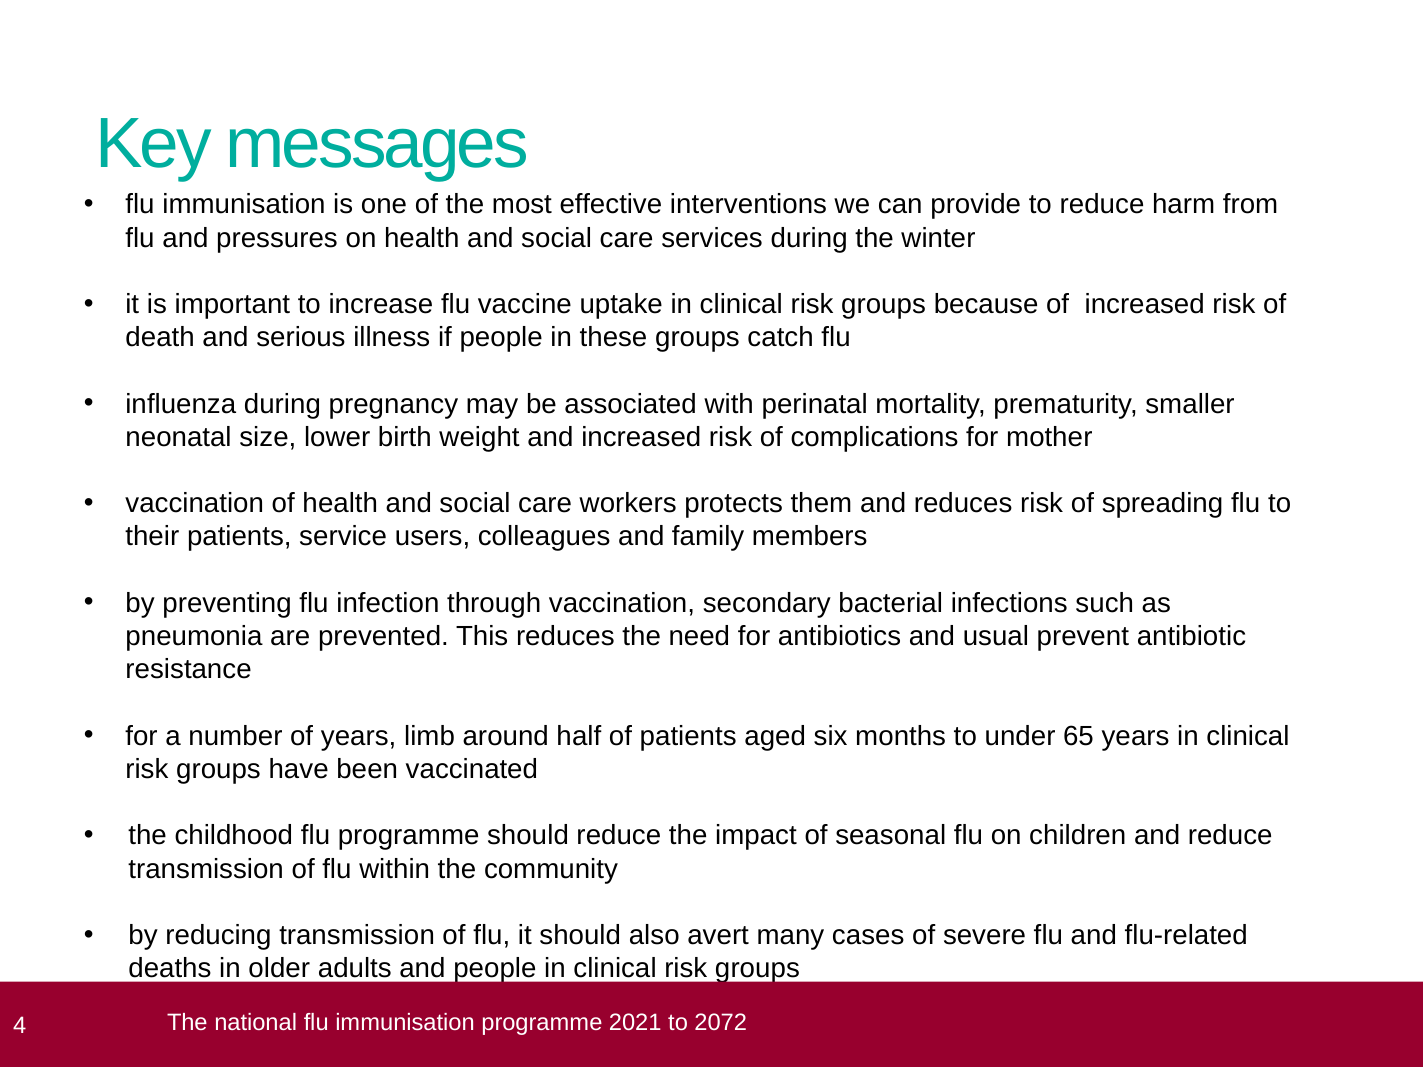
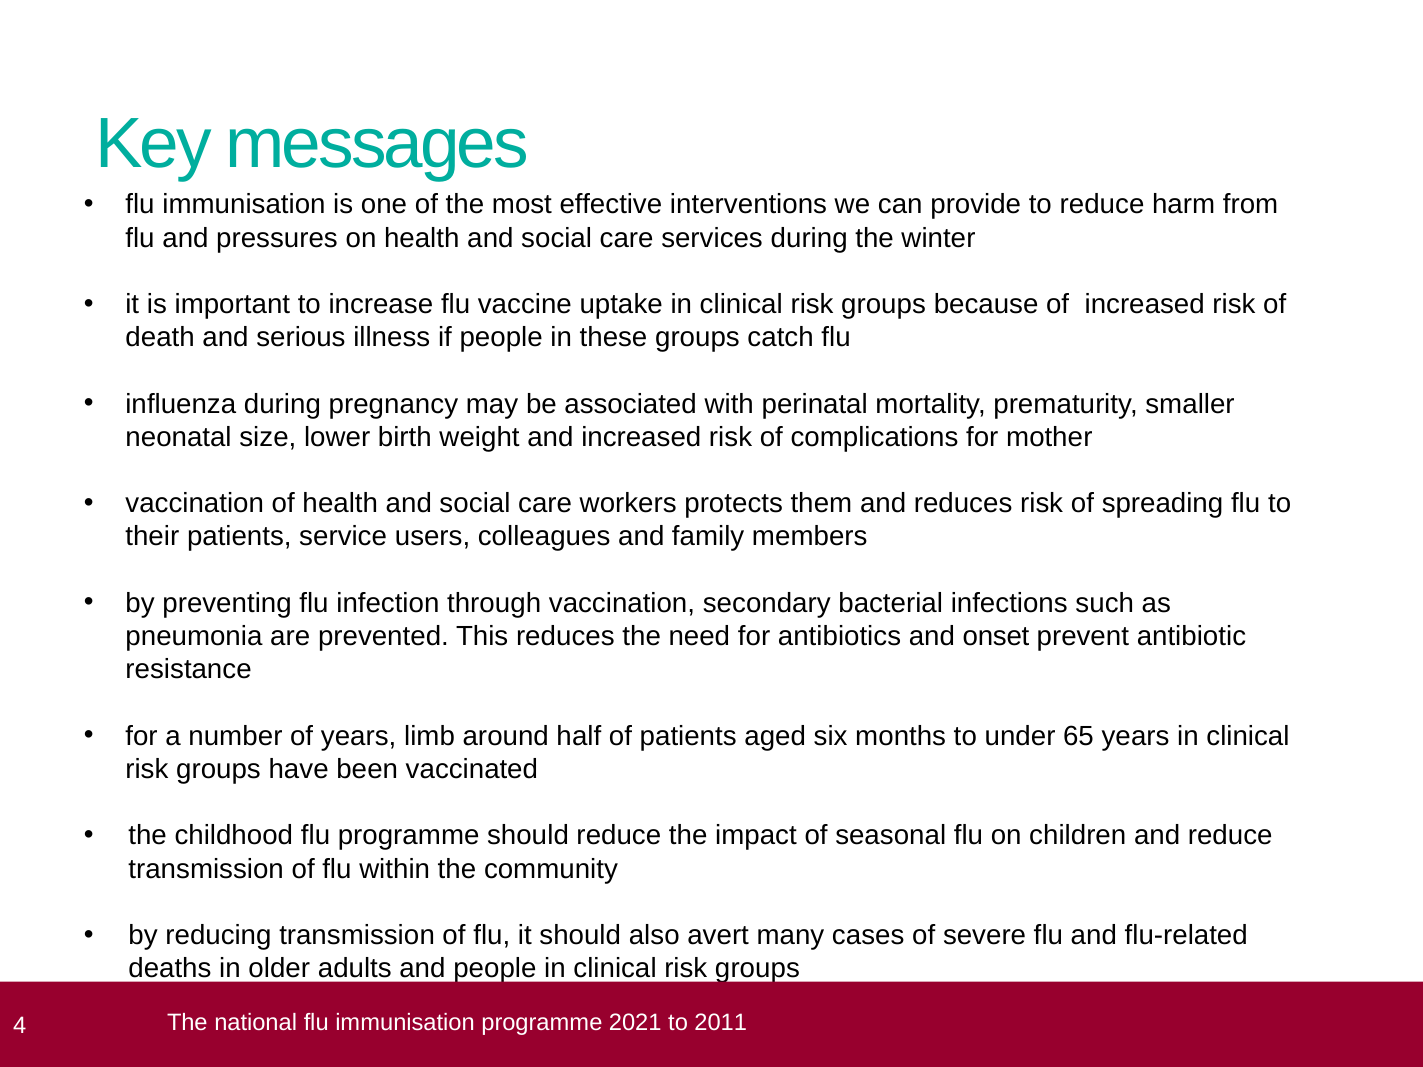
usual: usual -> onset
2072: 2072 -> 2011
